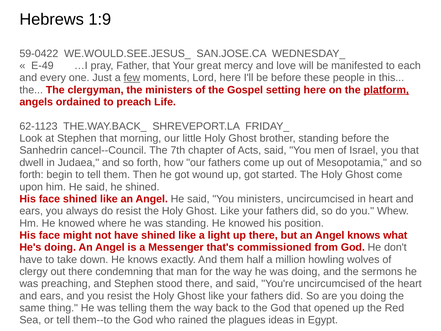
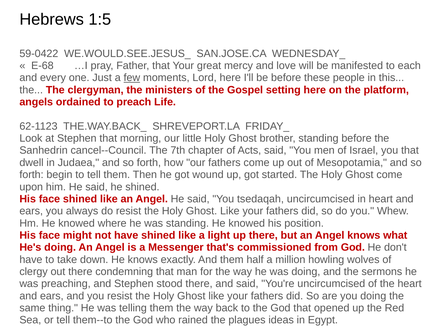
1:9: 1:9 -> 1:5
E-49: E-49 -> E-68
platform underline: present -> none
You ministers: ministers -> tsedaqah
